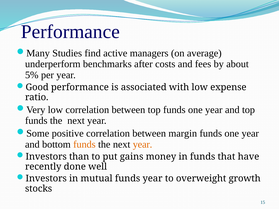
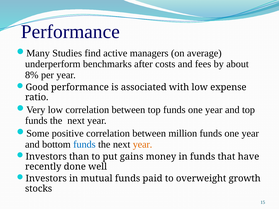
5%: 5% -> 8%
margin: margin -> million
funds at (84, 144) colour: orange -> blue
funds year: year -> paid
